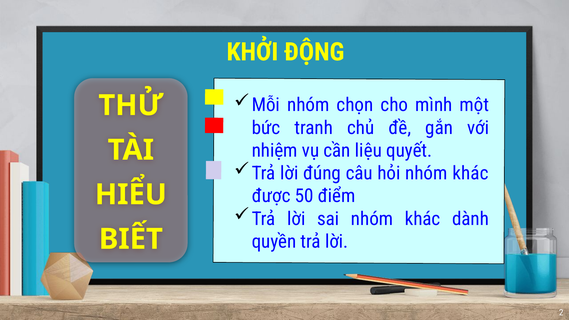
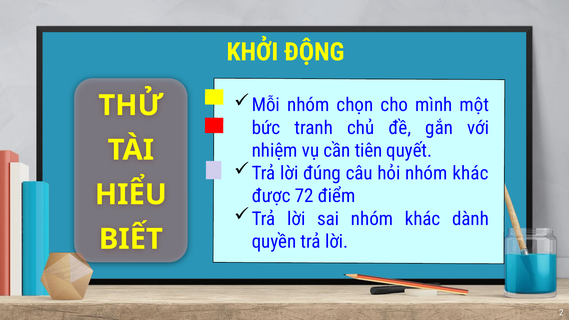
liệu: liệu -> tiên
50: 50 -> 72
